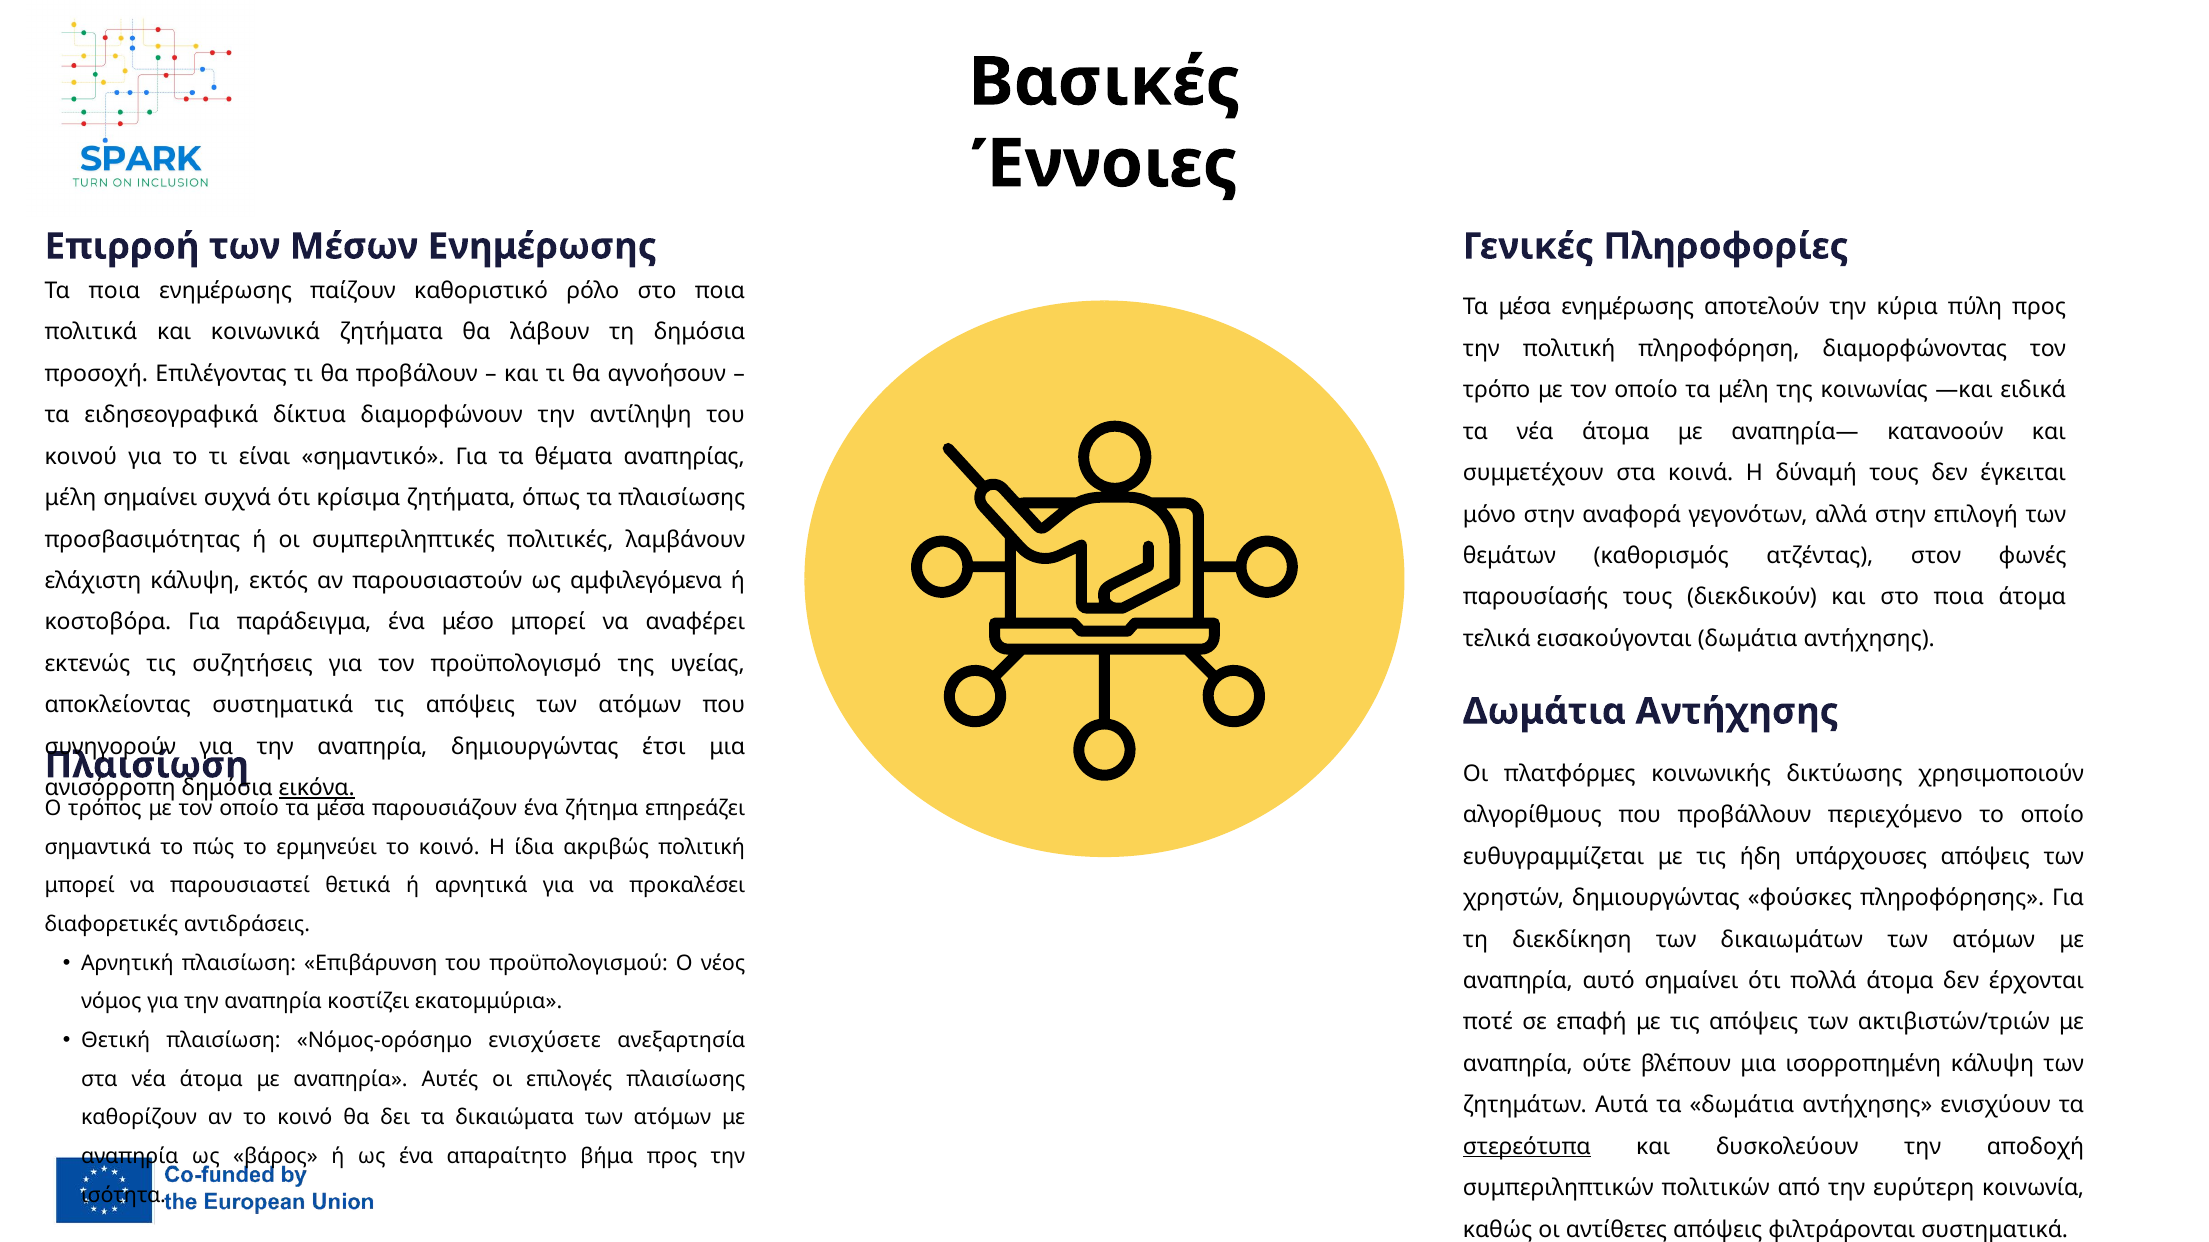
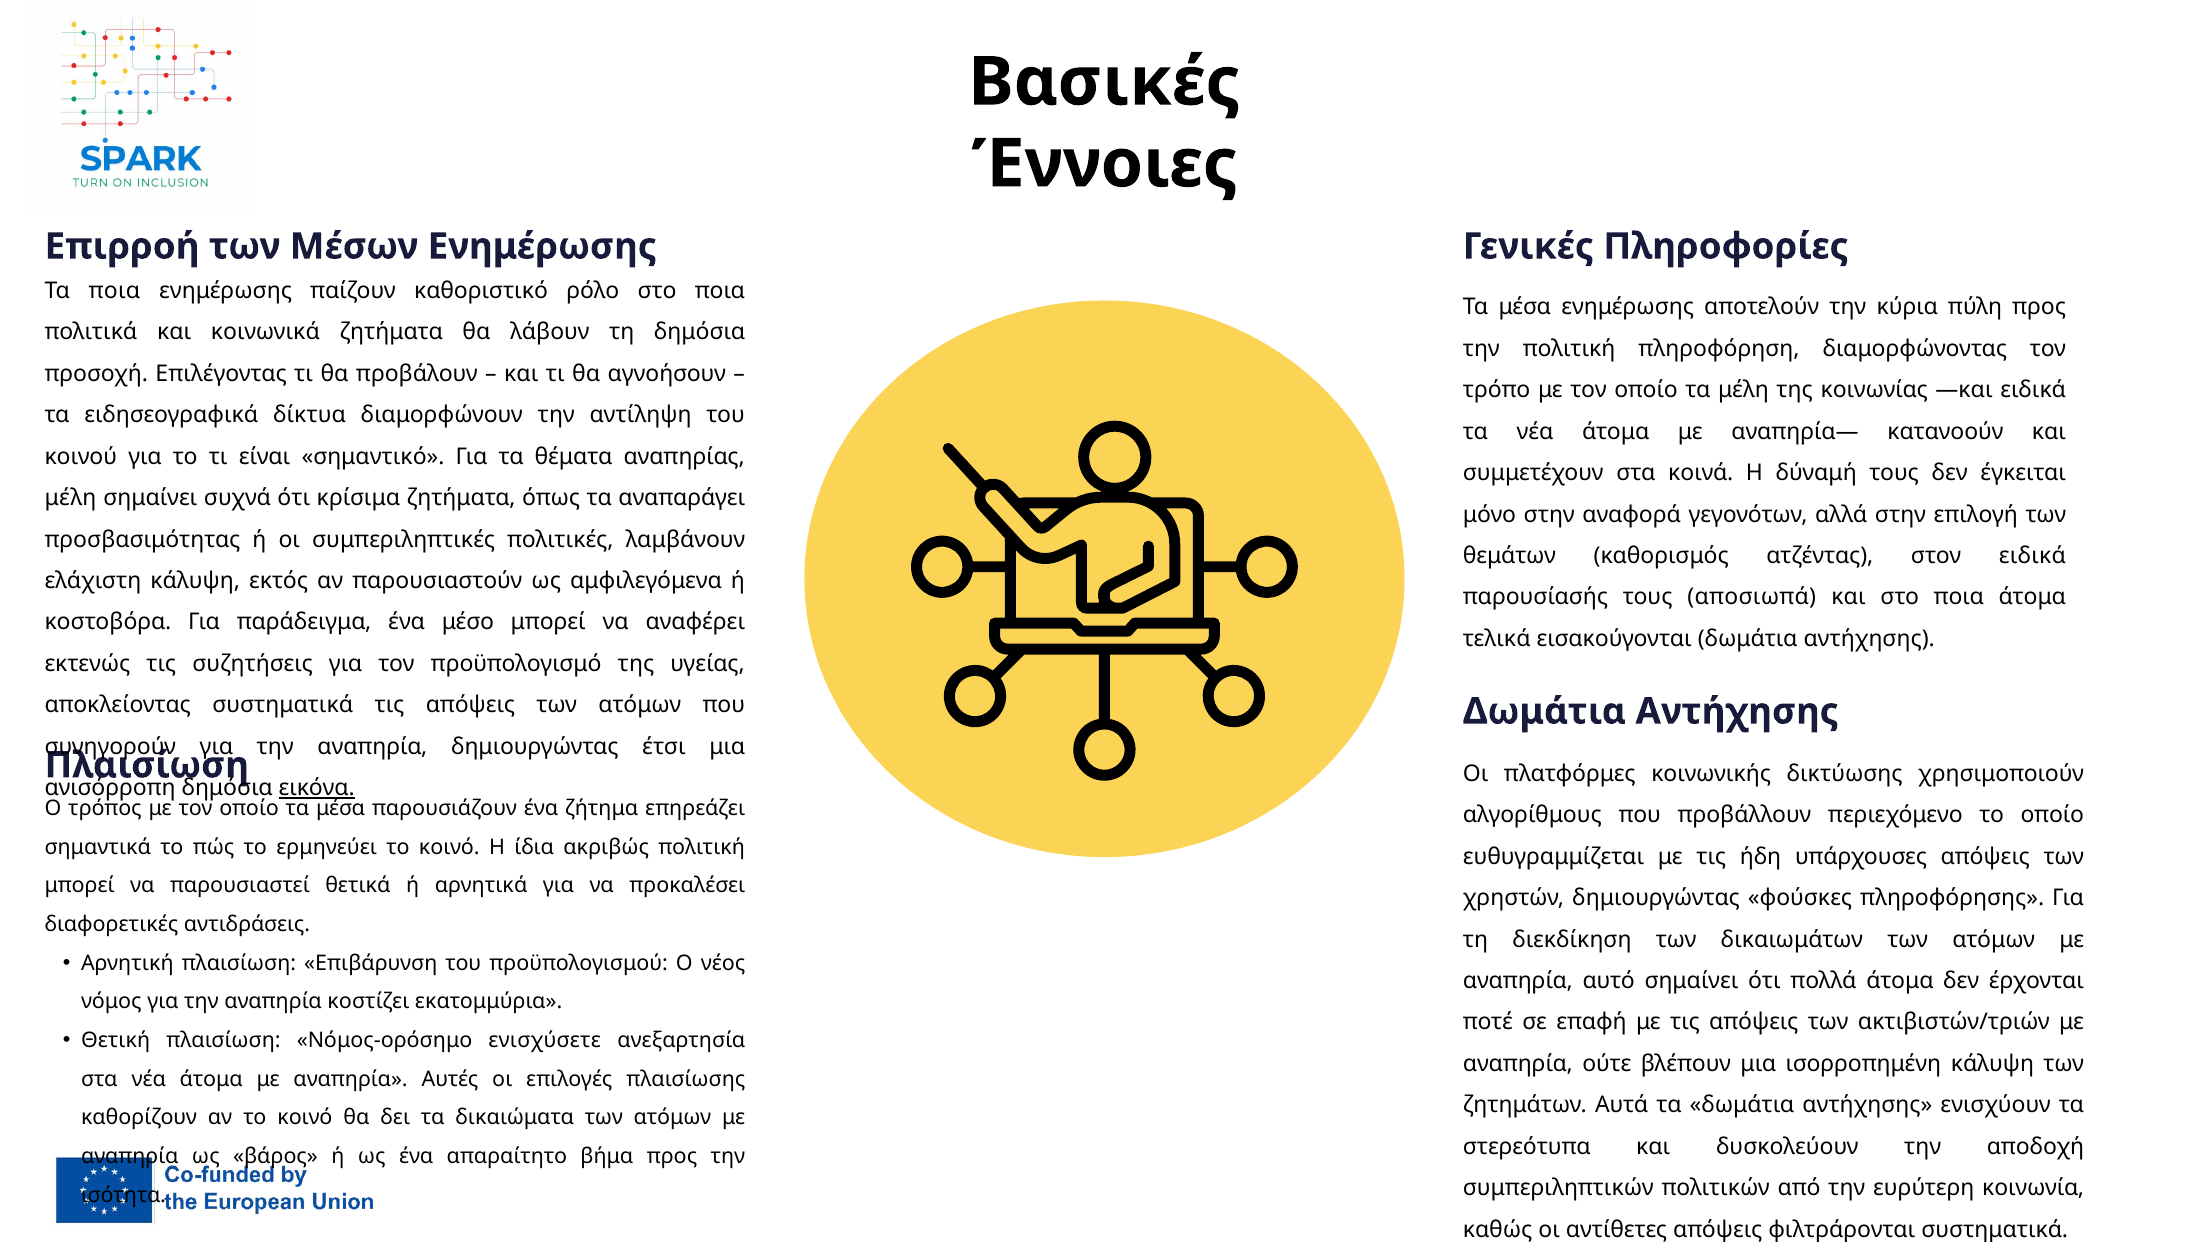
τα πλαισίωσης: πλαισίωσης -> αναπαράγει
στον φωνές: φωνές -> ειδικά
διεκδικούν: διεκδικούν -> αποσιωπά
στερεότυπα underline: present -> none
